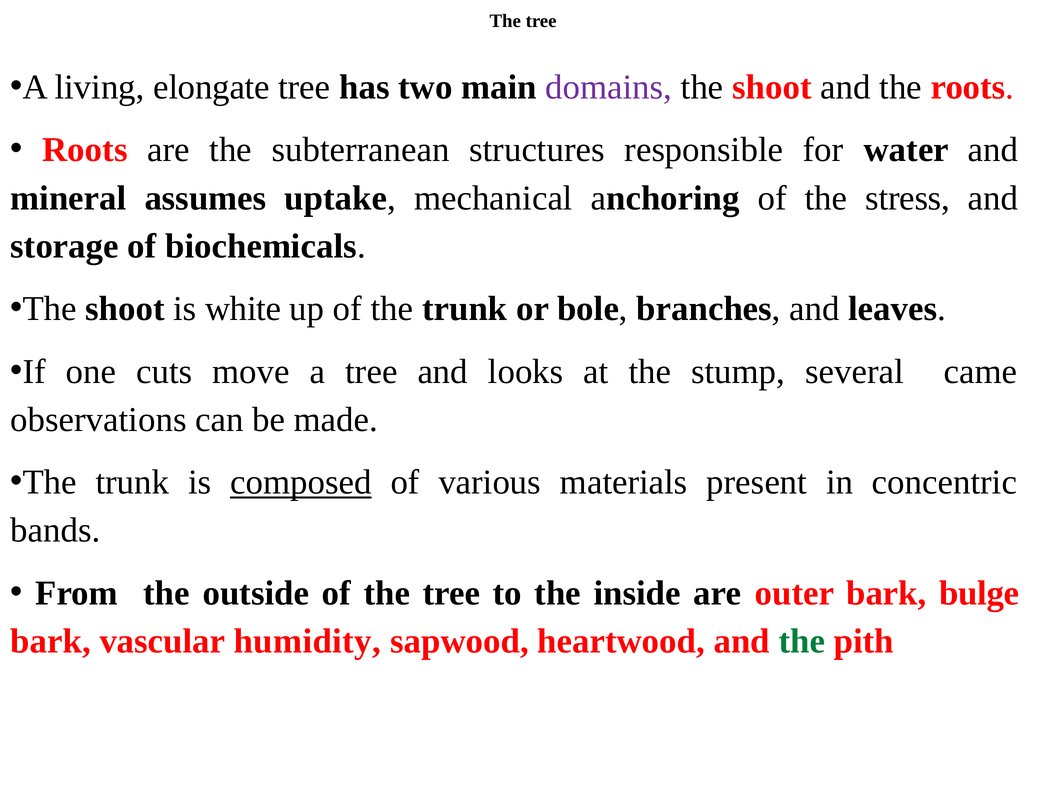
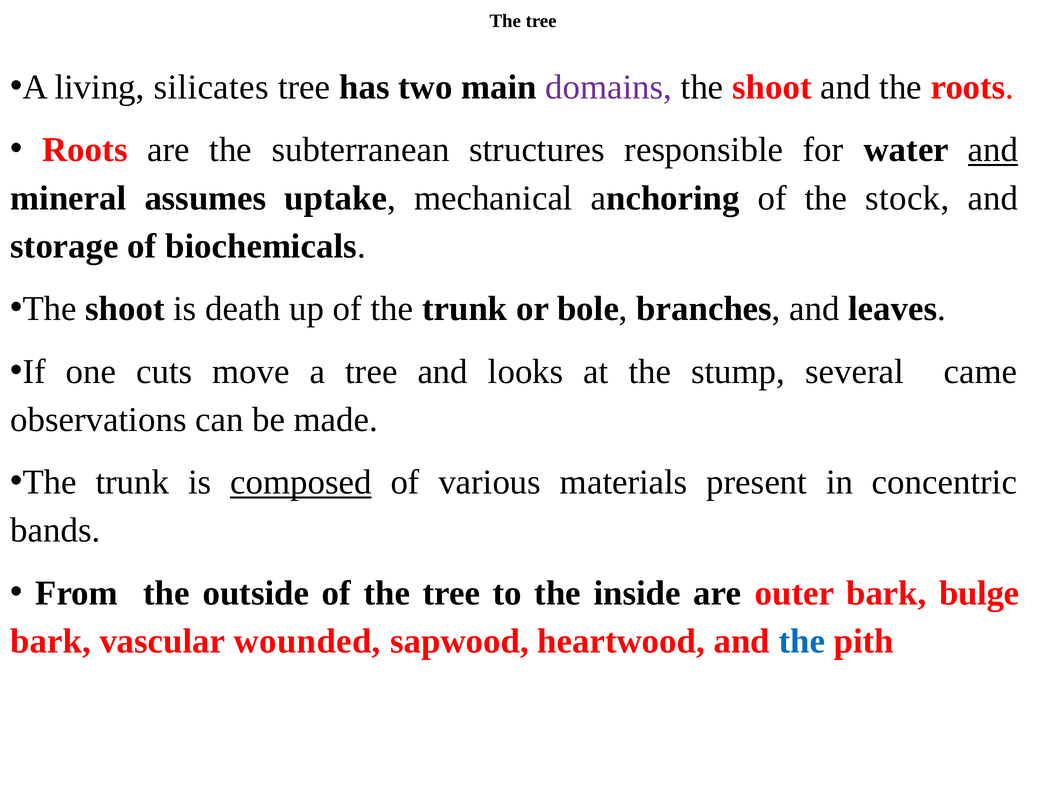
elongate: elongate -> silicates
and at (993, 150) underline: none -> present
stress: stress -> stock
white: white -> death
humidity: humidity -> wounded
the at (802, 641) colour: green -> blue
